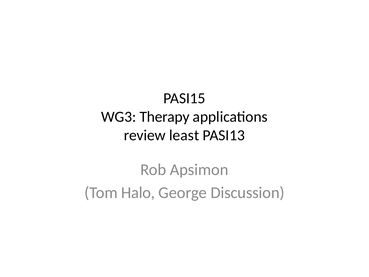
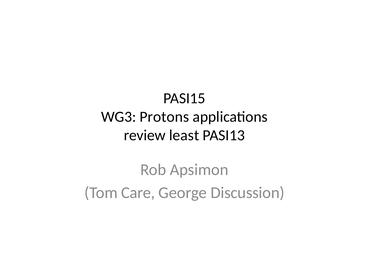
Therapy: Therapy -> Protons
Halo: Halo -> Care
